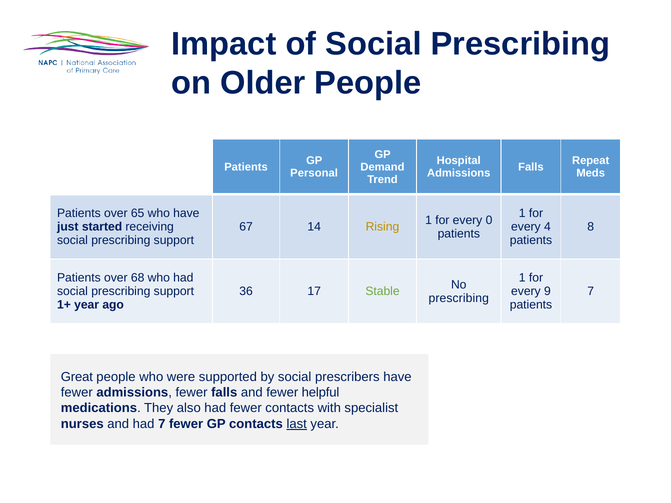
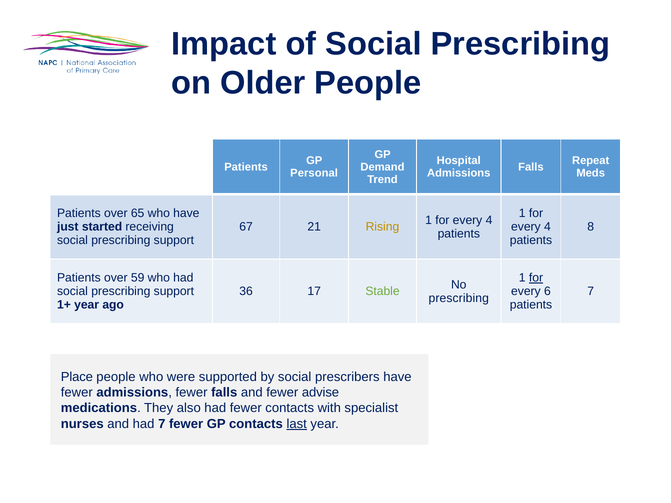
0 at (489, 220): 0 -> 4
14: 14 -> 21
68: 68 -> 59
for at (536, 278) underline: none -> present
9: 9 -> 6
Great: Great -> Place
helpful: helpful -> advise
